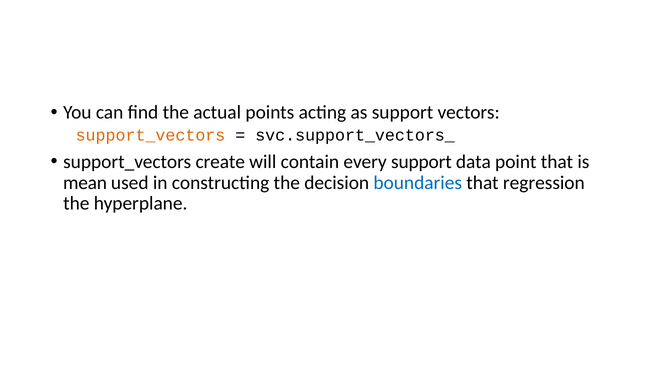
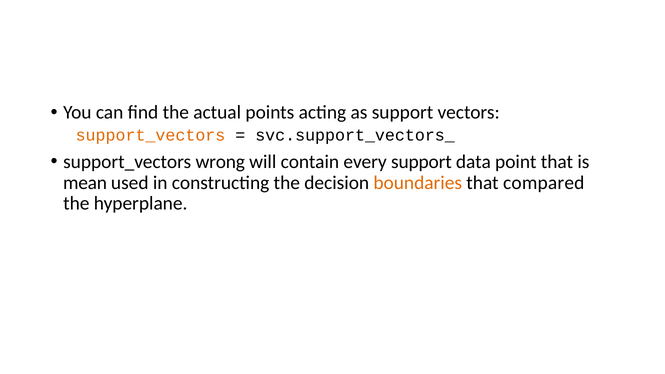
create: create -> wrong
boundaries colour: blue -> orange
regression: regression -> compared
